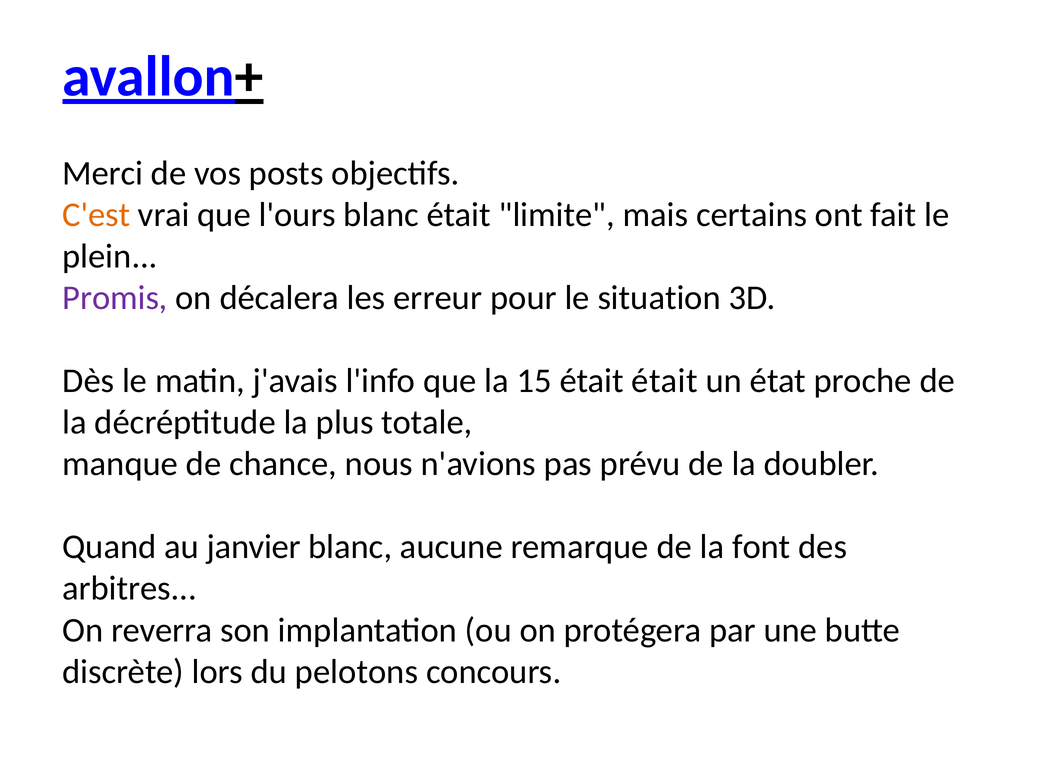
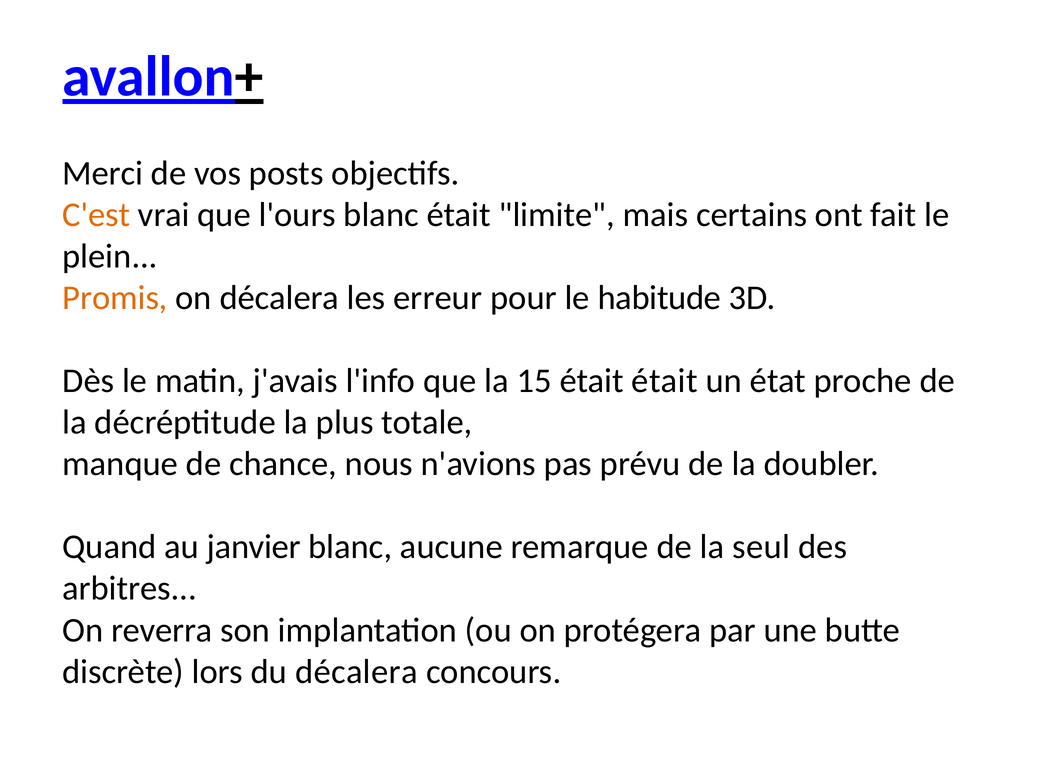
Promis colour: purple -> orange
situation: situation -> habitude
font: font -> seul
du pelotons: pelotons -> décalera
